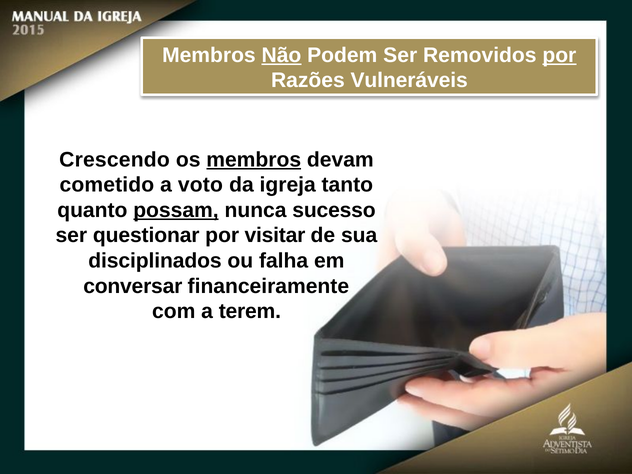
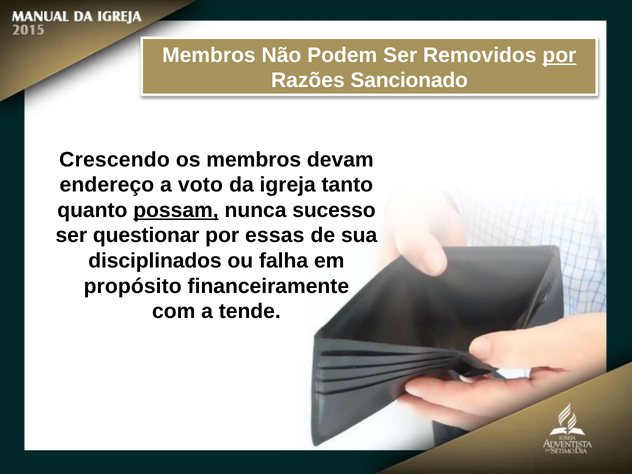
Não underline: present -> none
Vulneráveis: Vulneráveis -> Sancionado
membros at (254, 160) underline: present -> none
cometido: cometido -> endereço
visitar: visitar -> essas
conversar: conversar -> propósito
terem: terem -> tende
